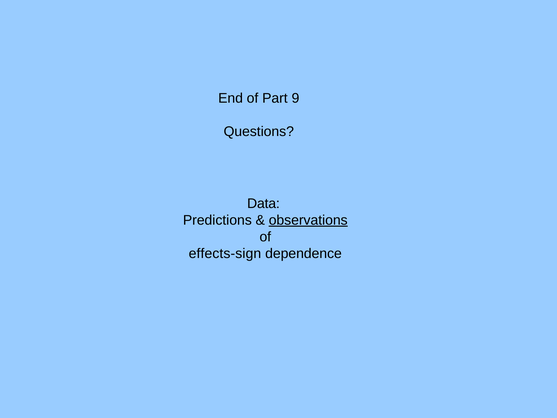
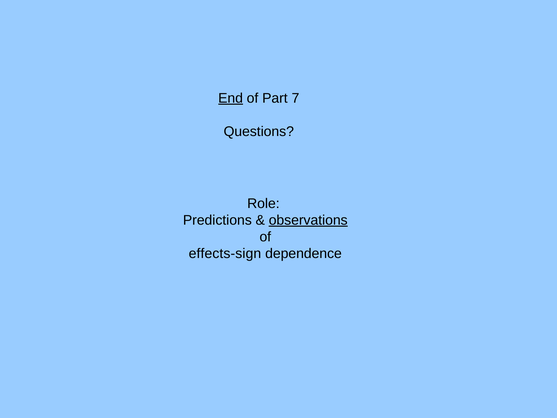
End underline: none -> present
9: 9 -> 7
Data: Data -> Role
